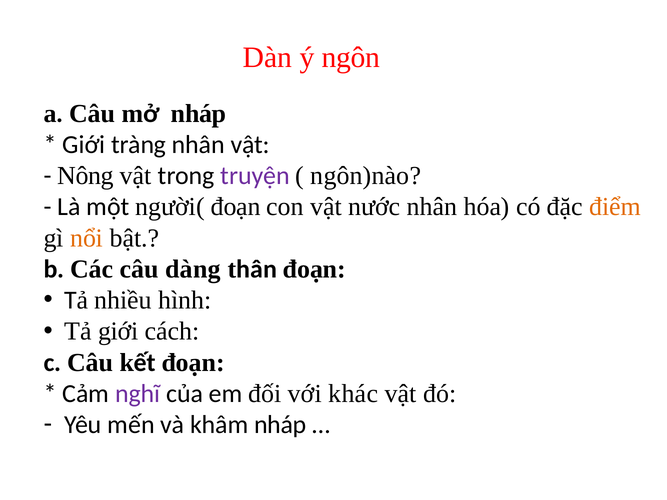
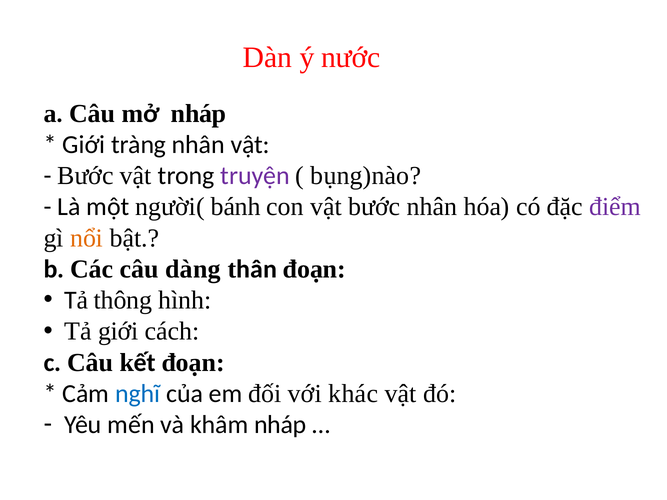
ngôn: ngôn -> nước
Nông at (86, 176): Nông -> Bước
ngôn)nào: ngôn)nào -> bụng)nào
người( đoạn: đoạn -> bánh
vật nước: nước -> bước
điểm colour: orange -> purple
nhiều: nhiều -> thông
nghĩ colour: purple -> blue
